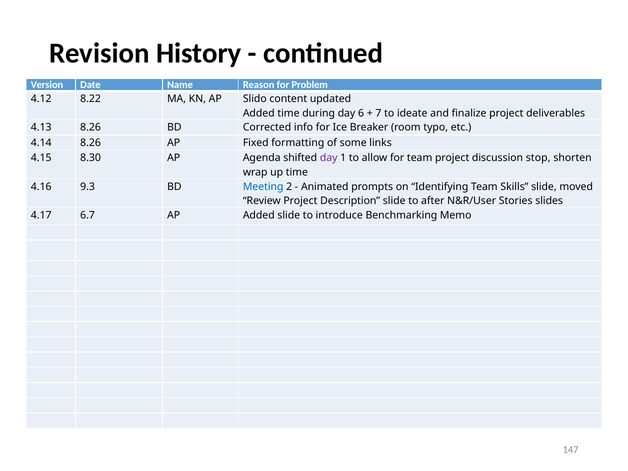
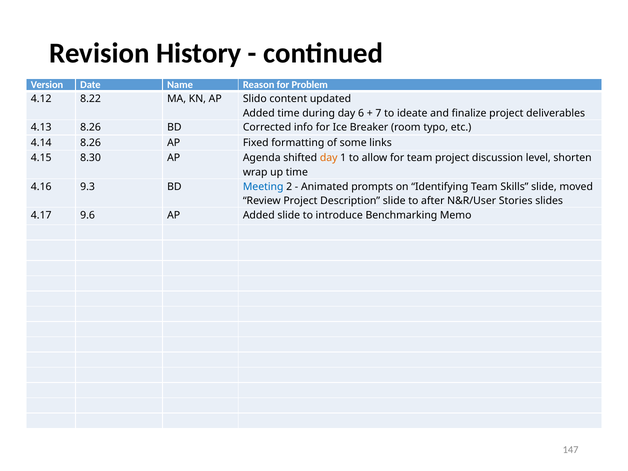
day at (329, 158) colour: purple -> orange
stop: stop -> level
6.7: 6.7 -> 9.6
